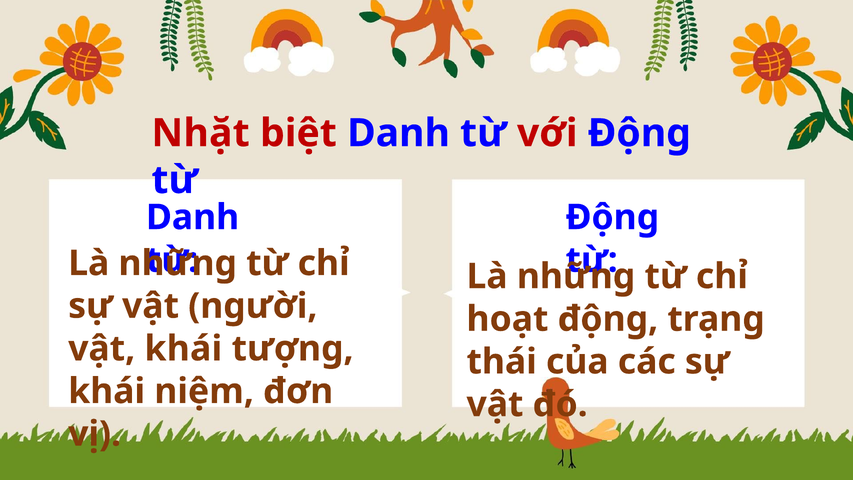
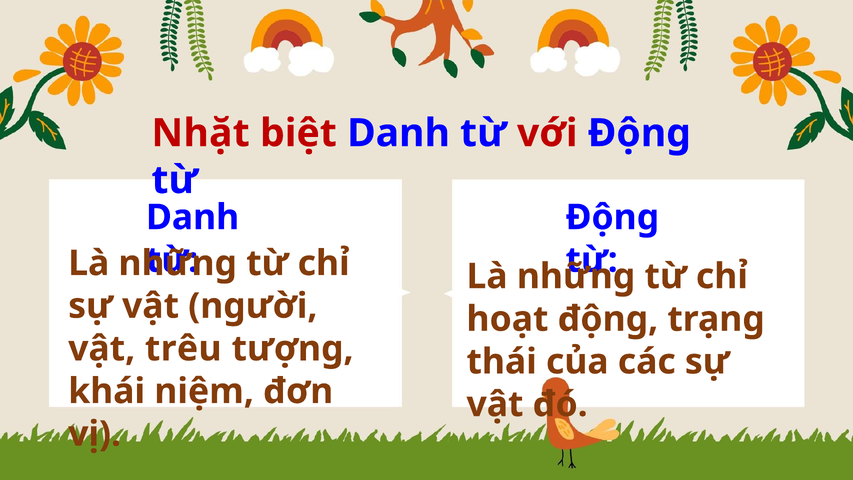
vật khái: khái -> trêu
